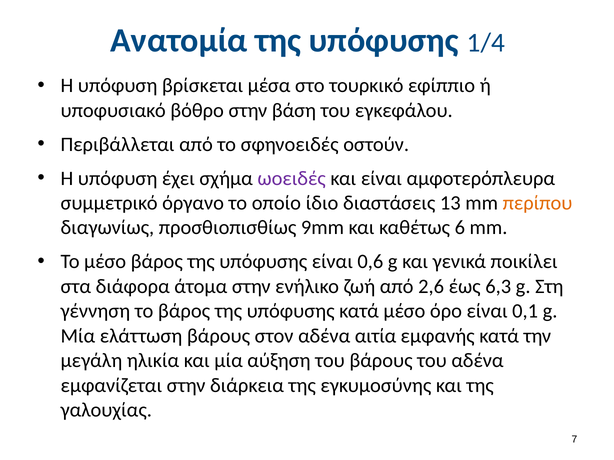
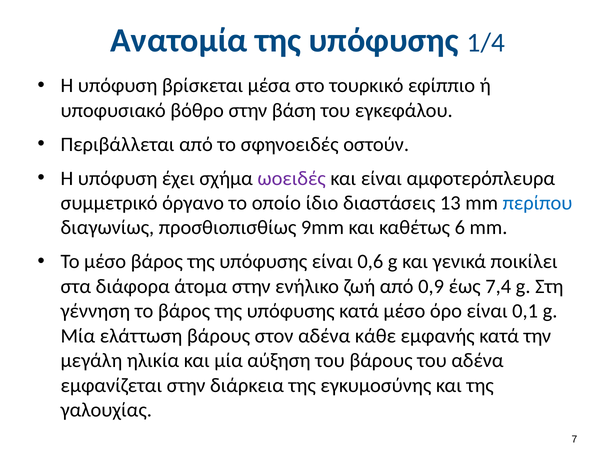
περίπου colour: orange -> blue
2,6: 2,6 -> 0,9
6,3: 6,3 -> 7,4
αιτία: αιτία -> κάθε
